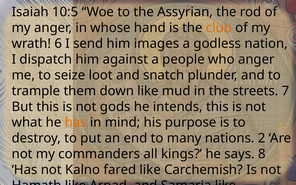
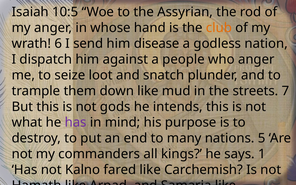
images: images -> disease
has at (76, 122) colour: orange -> purple
2: 2 -> 5
8: 8 -> 1
